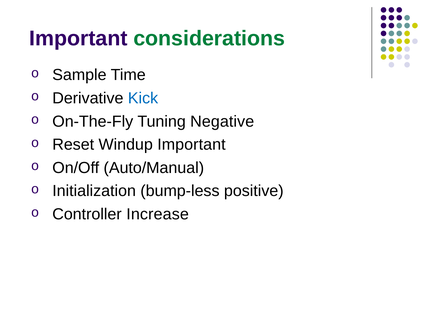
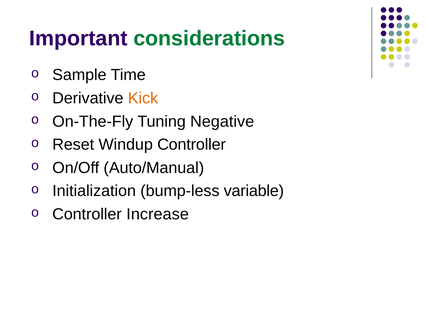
Kick colour: blue -> orange
Windup Important: Important -> Controller
positive: positive -> variable
